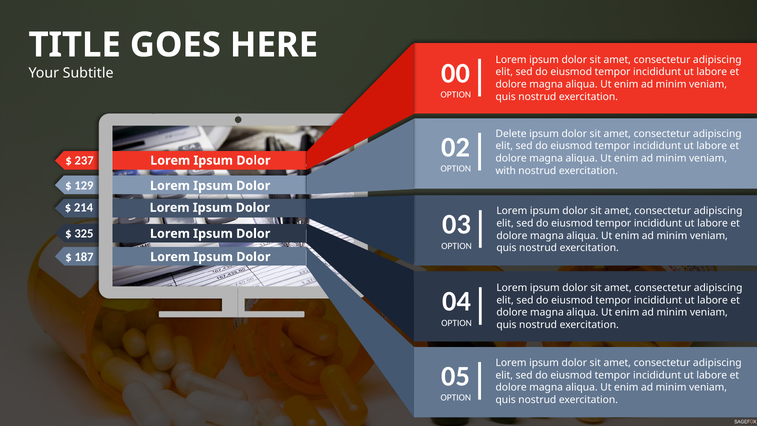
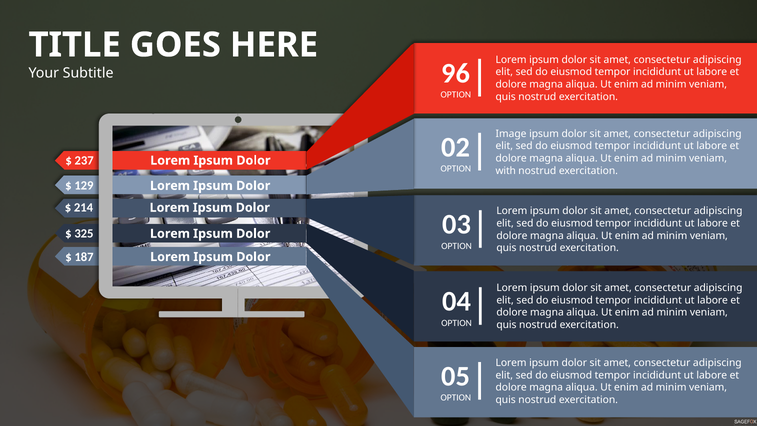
00: 00 -> 96
Delete: Delete -> Image
